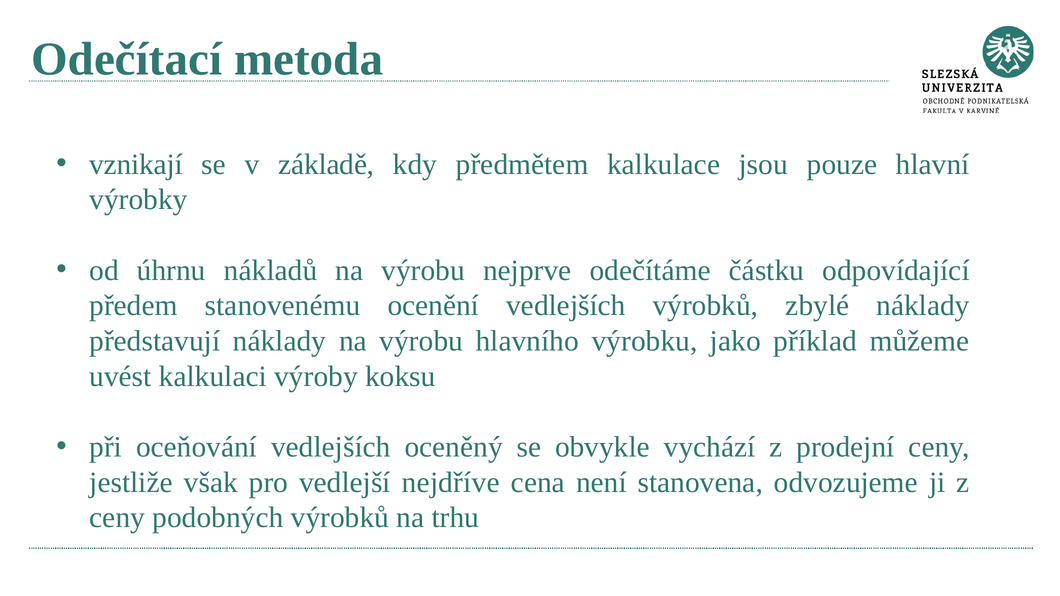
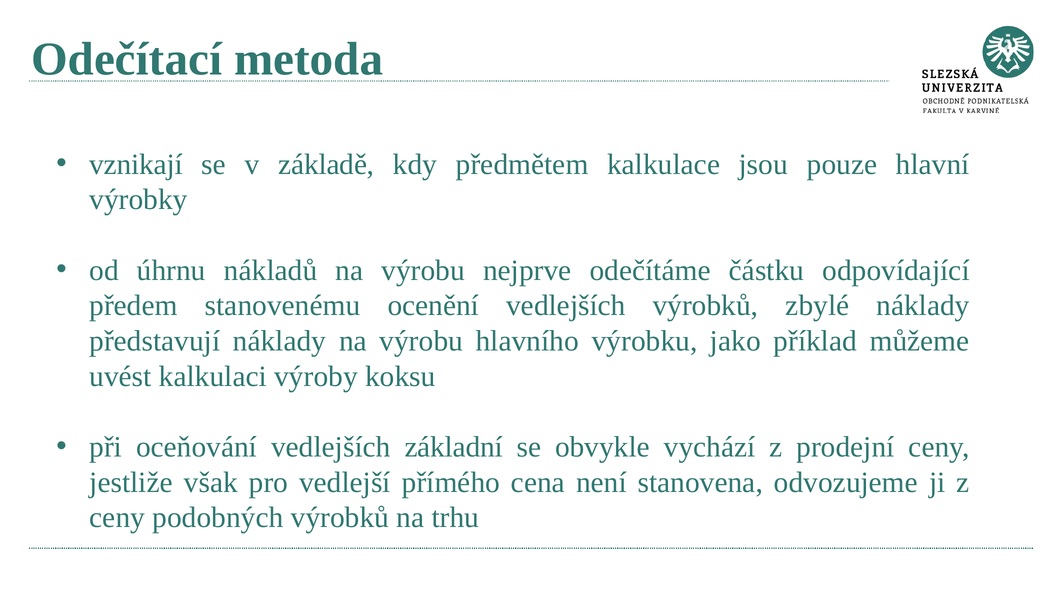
oceněný: oceněný -> základní
nejdříve: nejdříve -> přímého
